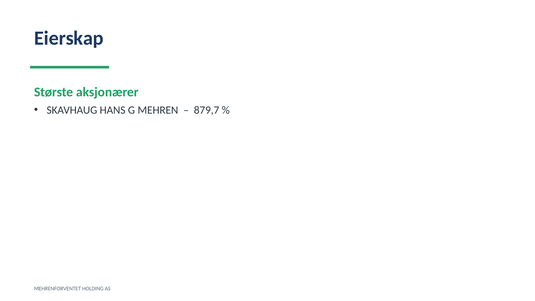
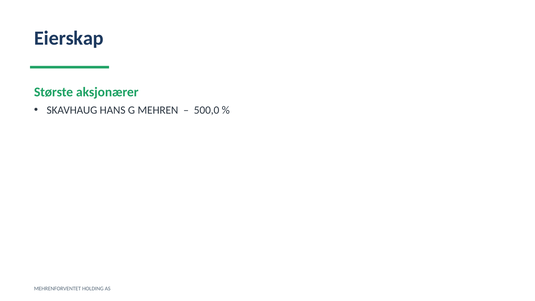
879,7: 879,7 -> 500,0
